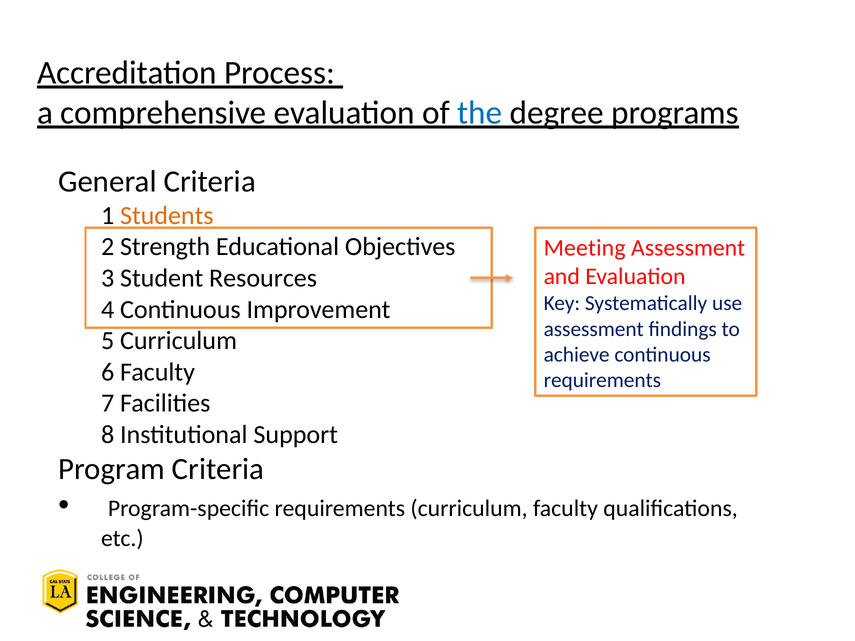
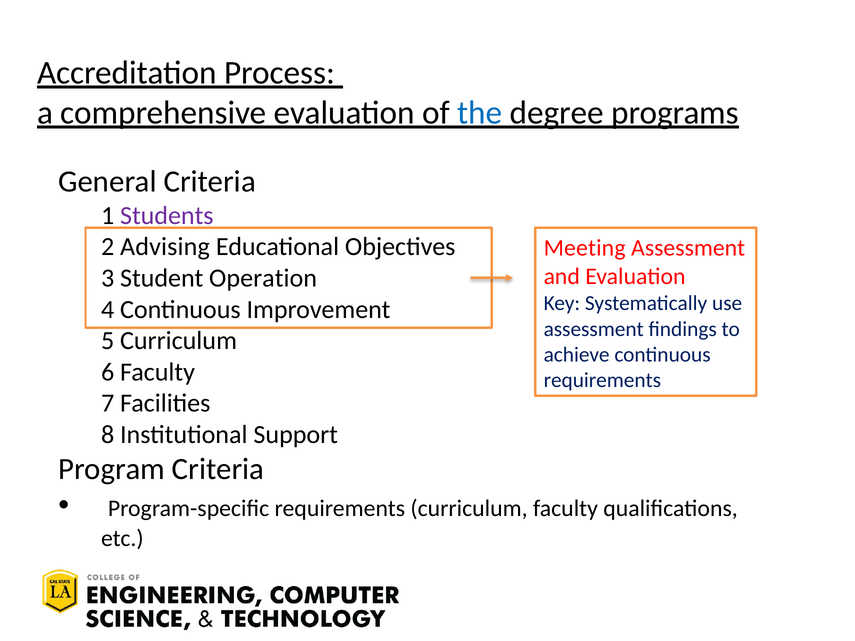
Students colour: orange -> purple
Strength: Strength -> Advising
Resources: Resources -> Operation
